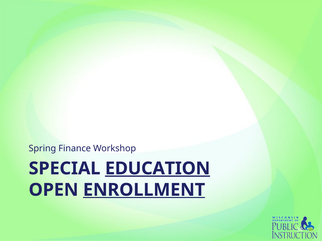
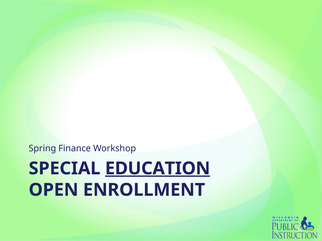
ENROLLMENT underline: present -> none
